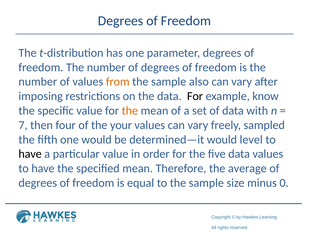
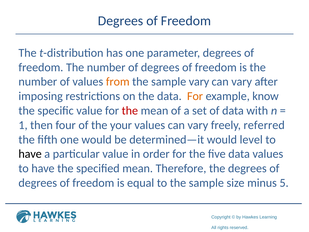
sample also: also -> vary
For at (195, 96) colour: black -> orange
the at (130, 111) colour: orange -> red
7: 7 -> 1
sampled: sampled -> referred
the average: average -> degrees
0: 0 -> 5
